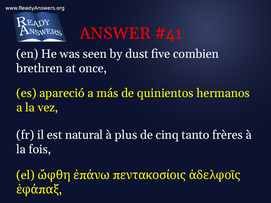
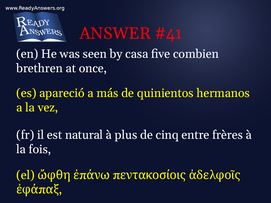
dust: dust -> casa
tanto: tanto -> entre
